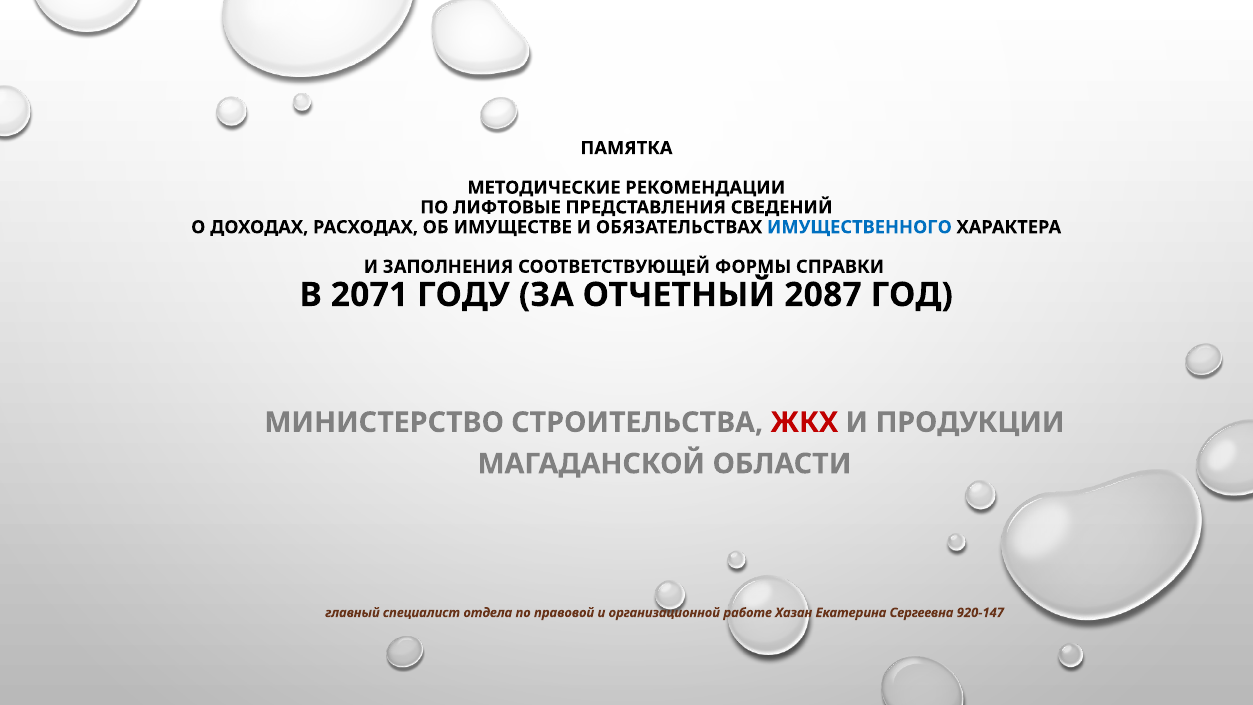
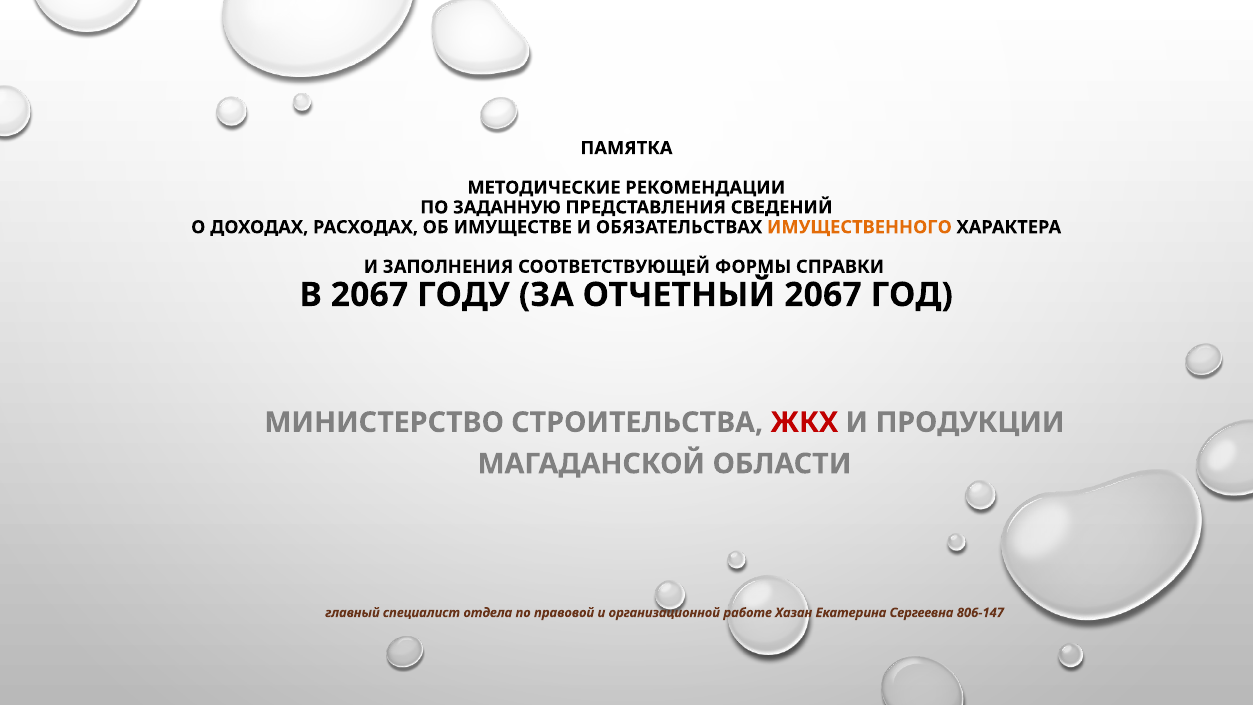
ЛИФТОВЫЕ: ЛИФТОВЫЕ -> ЗАДАННУЮ
ИМУЩЕСТВЕННОГО colour: blue -> orange
В 2071: 2071 -> 2067
ОТЧЕТНЫЙ 2087: 2087 -> 2067
920-147: 920-147 -> 806-147
